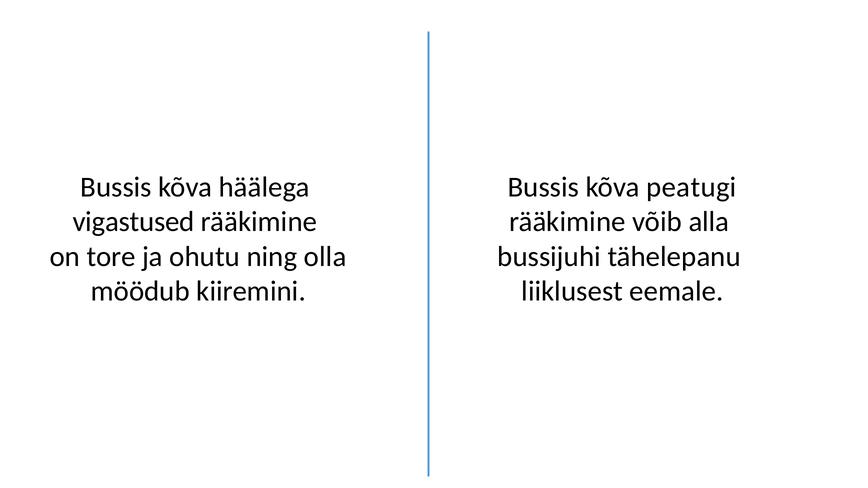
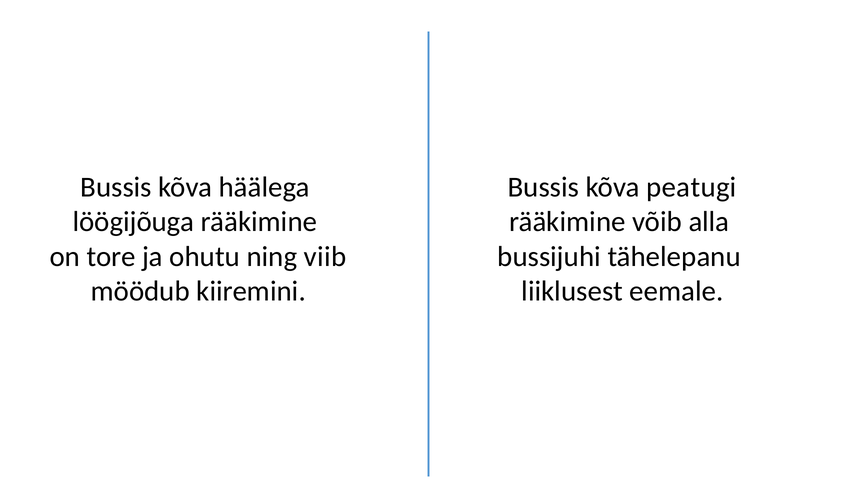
vigastused: vigastused -> löögijõuga
olla: olla -> viib
